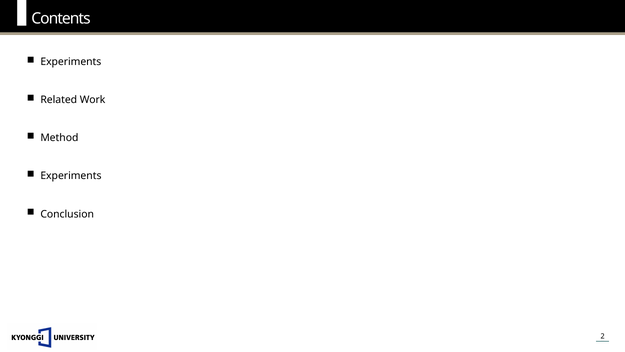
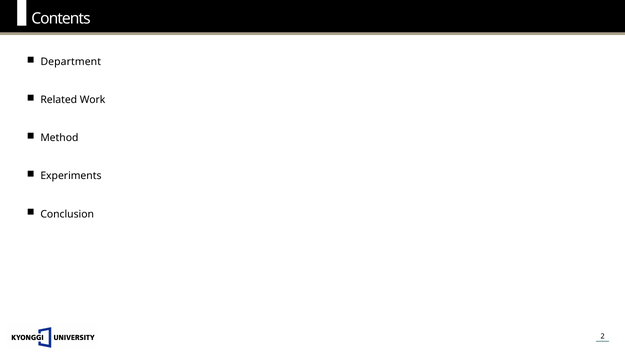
Experiments at (71, 62): Experiments -> Department
